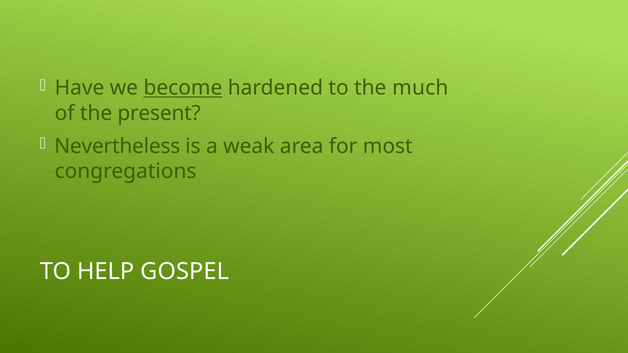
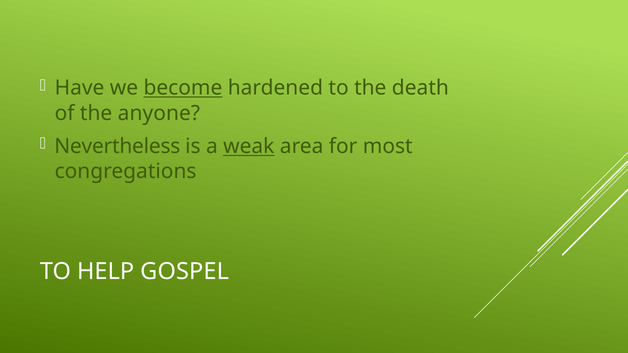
much: much -> death
present: present -> anyone
weak underline: none -> present
